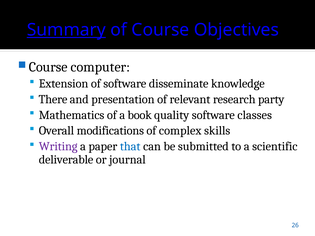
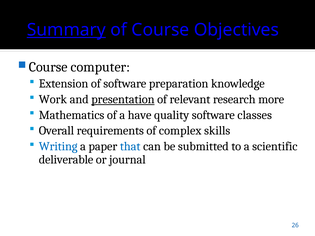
disseminate: disseminate -> preparation
There: There -> Work
presentation underline: none -> present
party: party -> more
book: book -> have
modifications: modifications -> requirements
Writing colour: purple -> blue
